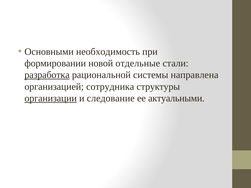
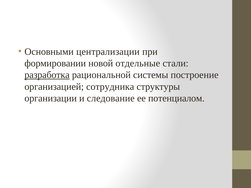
необходимость: необходимость -> централизации
направлена: направлена -> построение
организации underline: present -> none
актуальными: актуальными -> потенциалом
